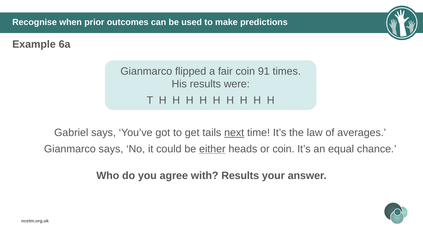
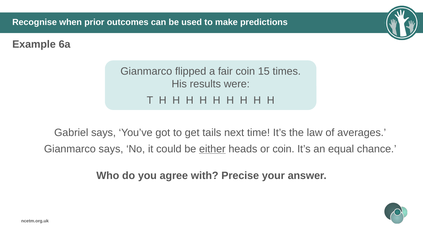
91: 91 -> 15
next underline: present -> none
with Results: Results -> Precise
